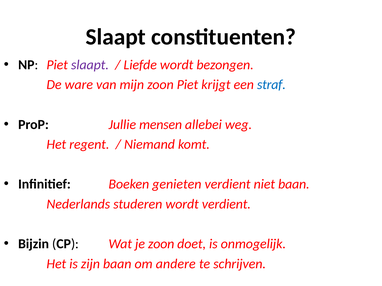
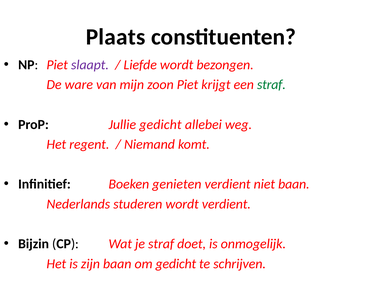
Slaapt at (116, 37): Slaapt -> Plaats
straf at (271, 85) colour: blue -> green
Jullie mensen: mensen -> gedicht
je zoon: zoon -> straf
om andere: andere -> gedicht
